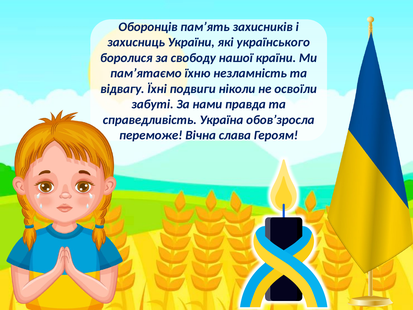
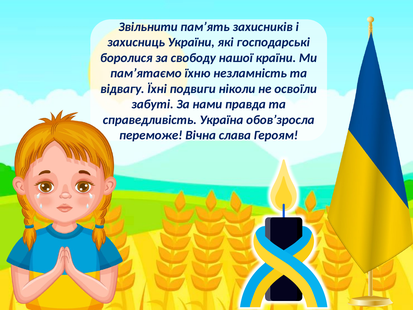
Оборонців: Оборонців -> Звільнити
українського: українського -> господарські
